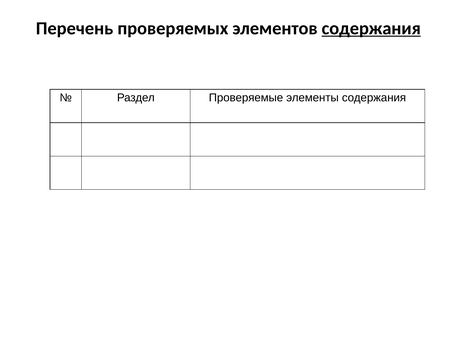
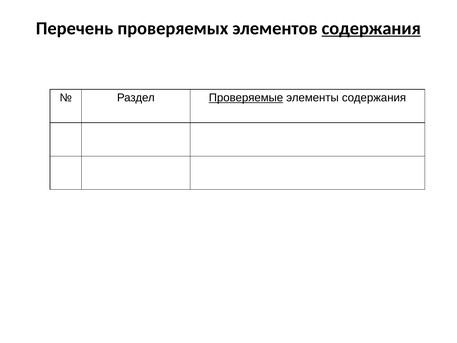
Проверяемые underline: none -> present
